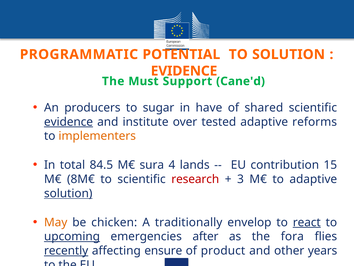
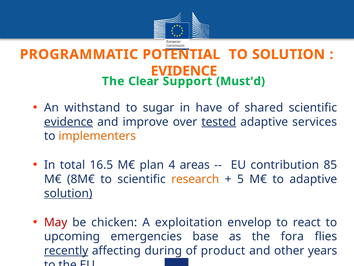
Must: Must -> Clear
Cane'd: Cane'd -> Must'd
producers: producers -> withstand
institute: institute -> improve
tested underline: none -> present
reforms: reforms -> services
84.5: 84.5 -> 16.5
sura: sura -> plan
lands: lands -> areas
15: 15 -> 85
research colour: red -> orange
3: 3 -> 5
May colour: orange -> red
traditionally: traditionally -> exploitation
react underline: present -> none
upcoming underline: present -> none
after: after -> base
ensure: ensure -> during
